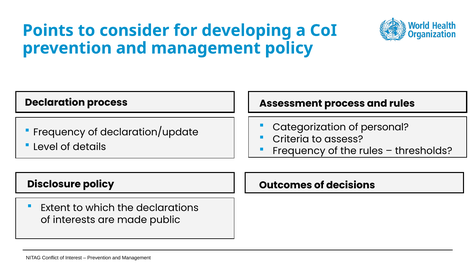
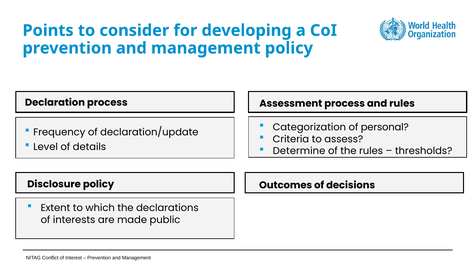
Frequency at (299, 151): Frequency -> Determine
